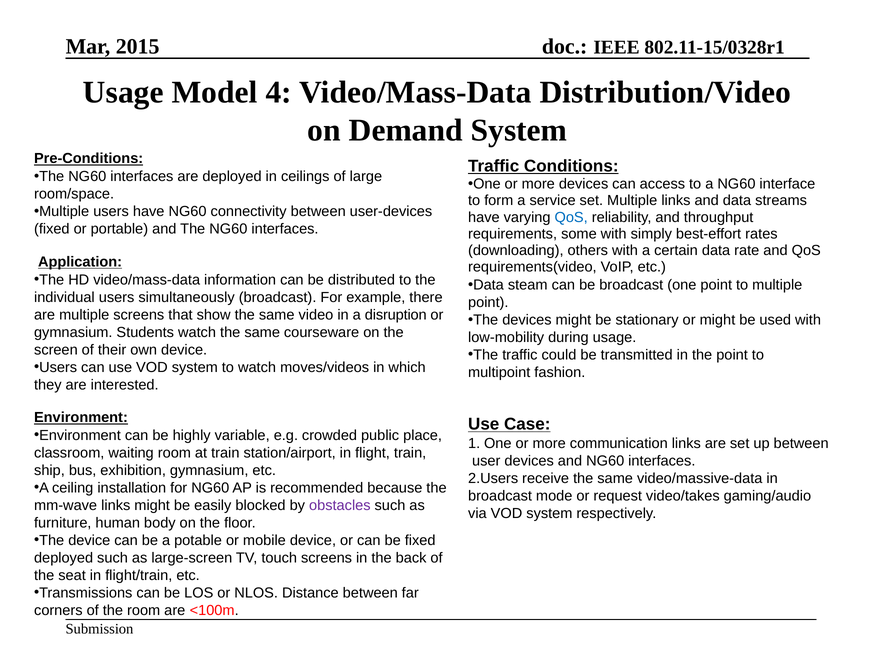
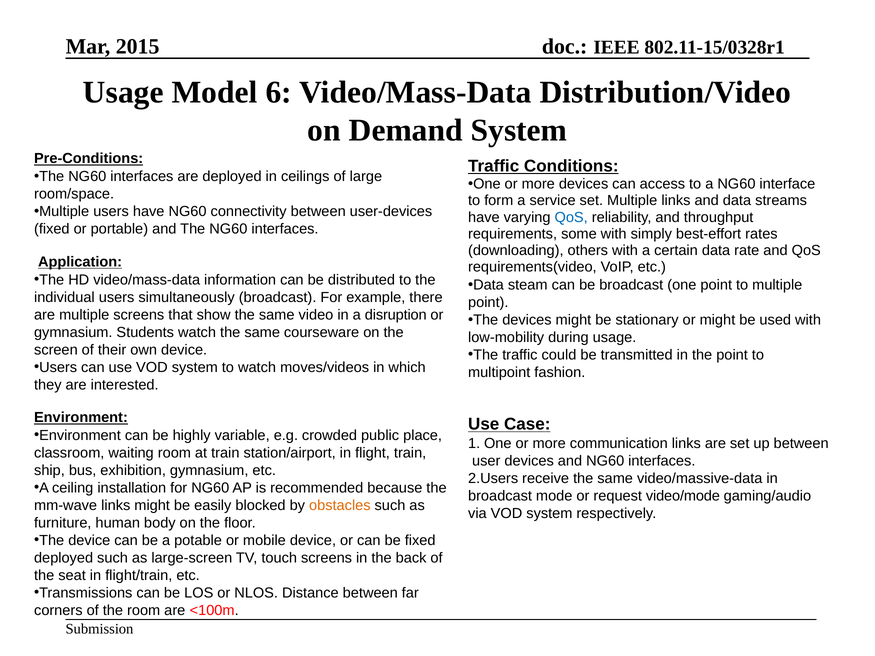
4: 4 -> 6
video/takes: video/takes -> video/mode
obstacles colour: purple -> orange
